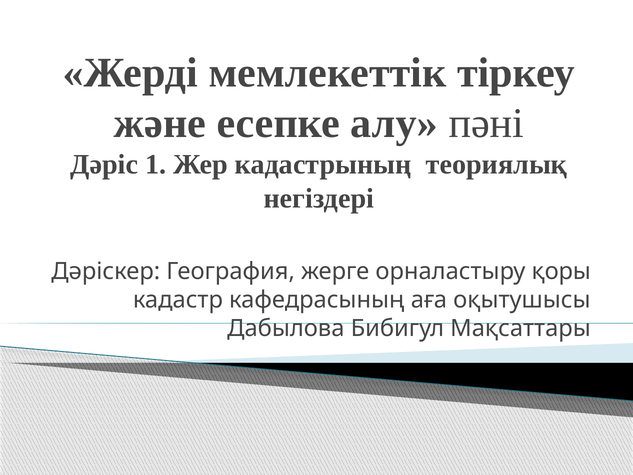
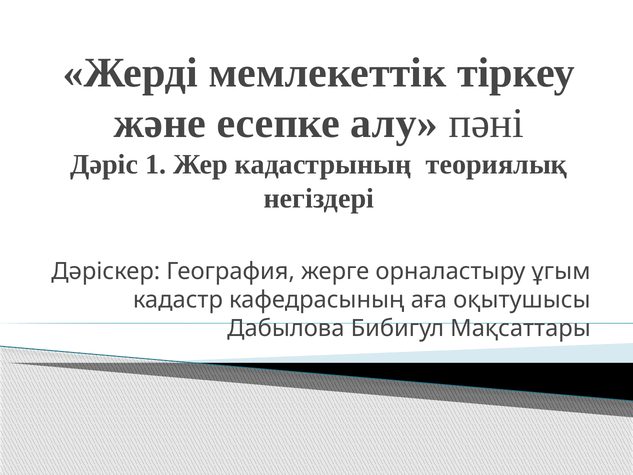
қоры: қоры -> ұгым
